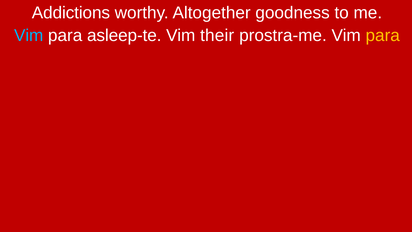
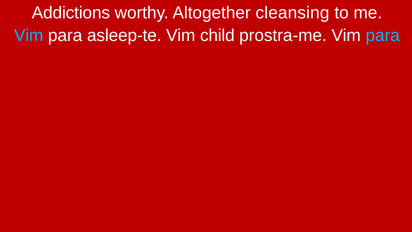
goodness: goodness -> cleansing
their: their -> child
para at (383, 36) colour: yellow -> light blue
